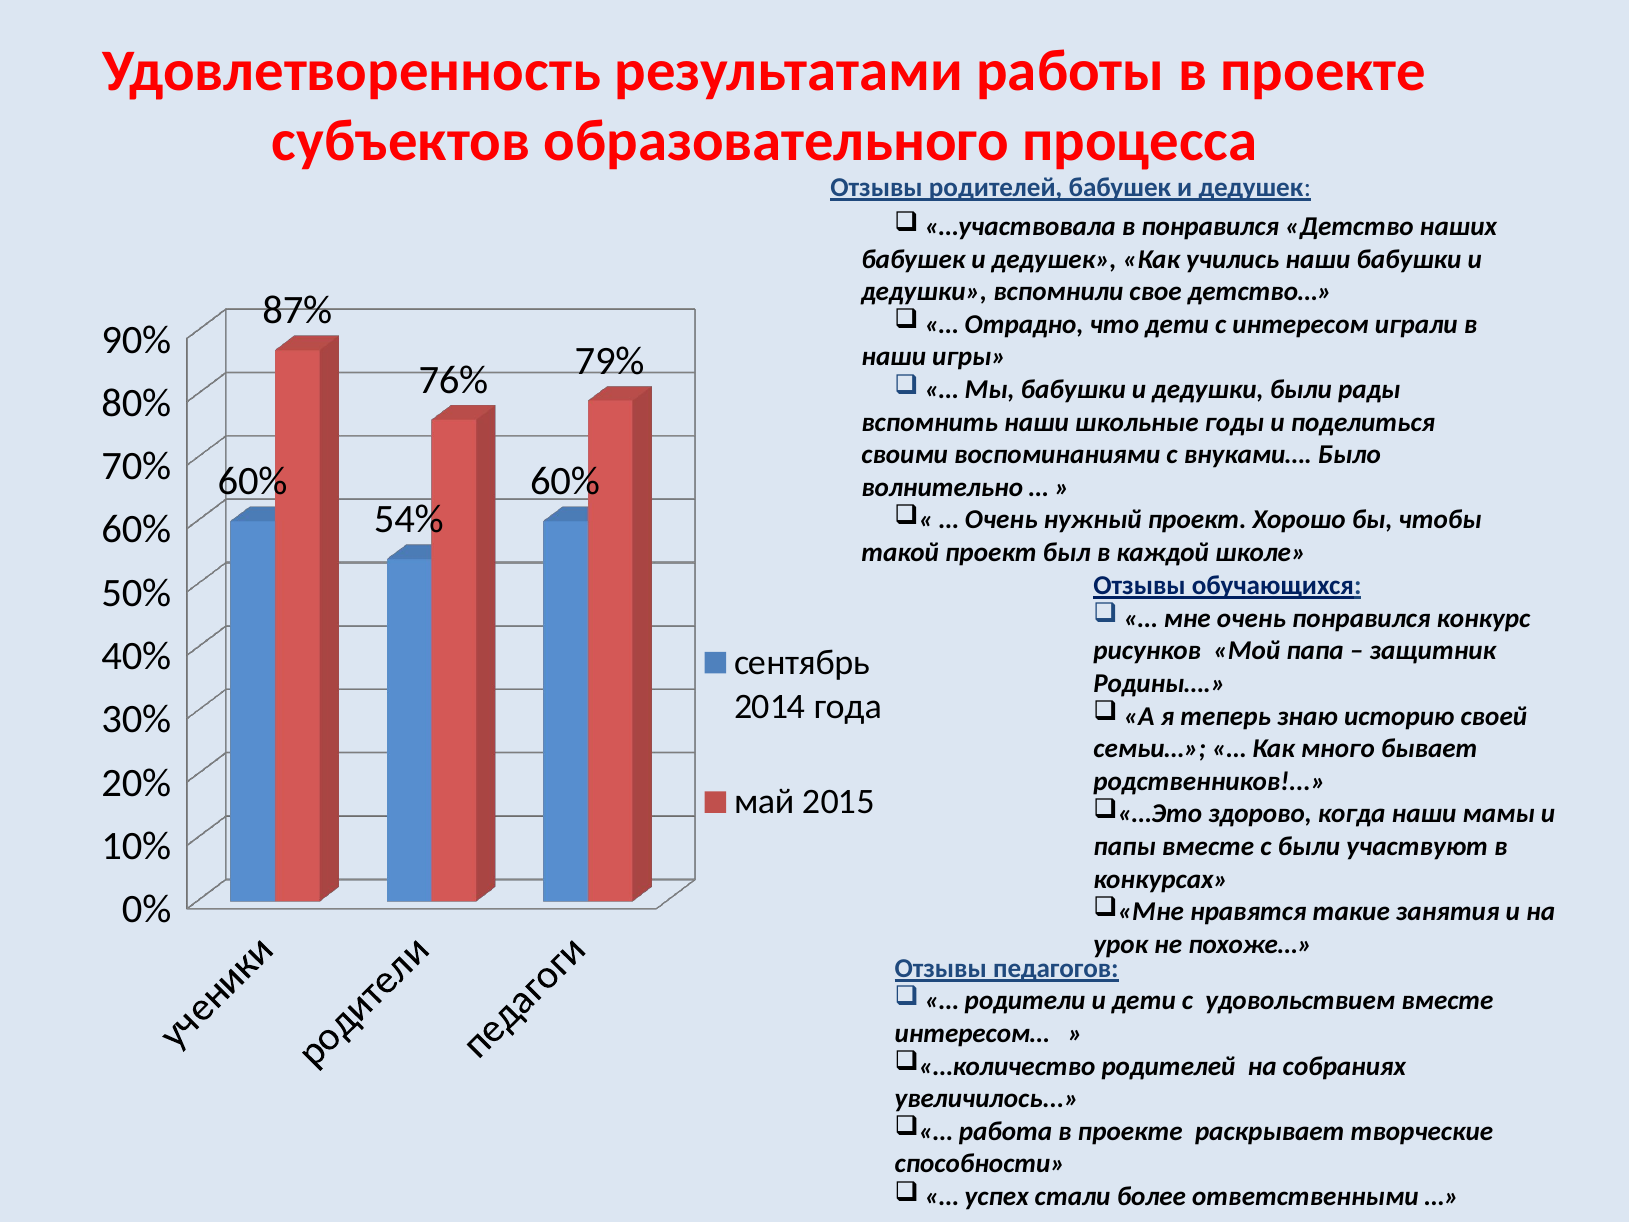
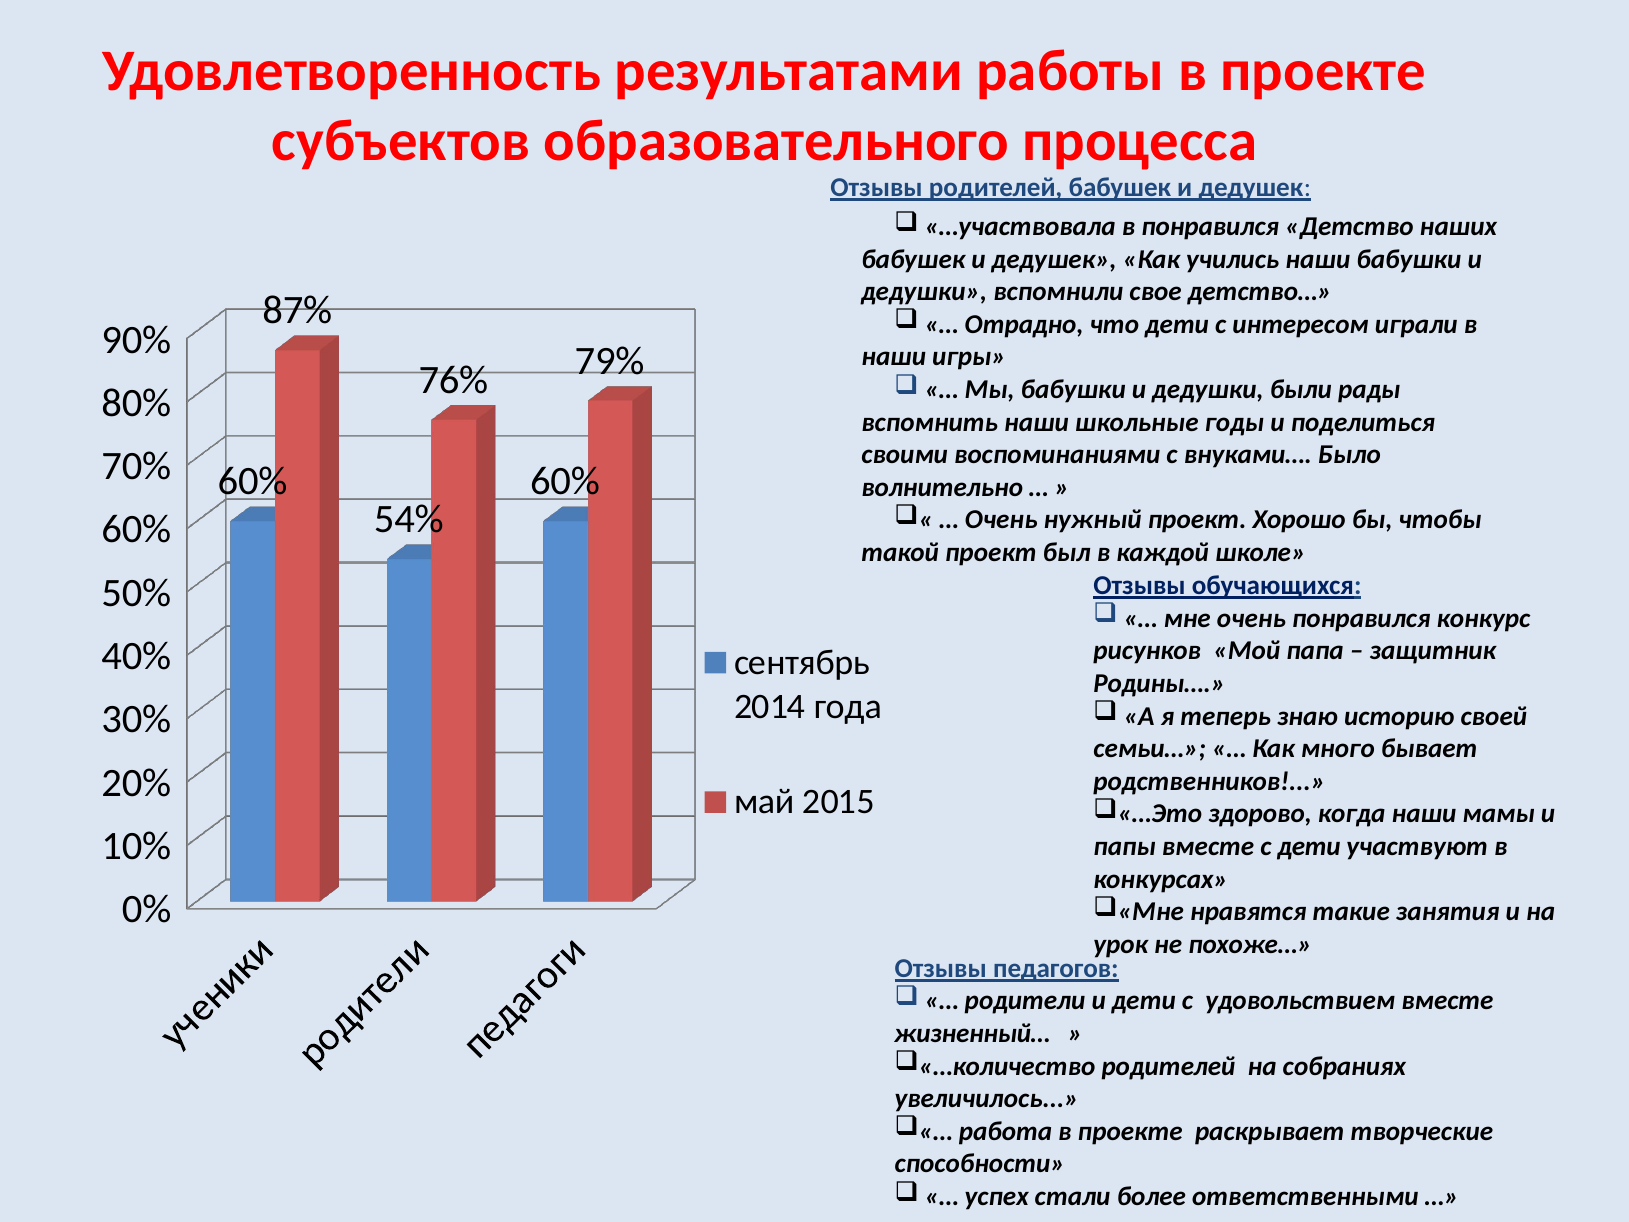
с были: были -> дети
интересом…: интересом… -> жизненный…
